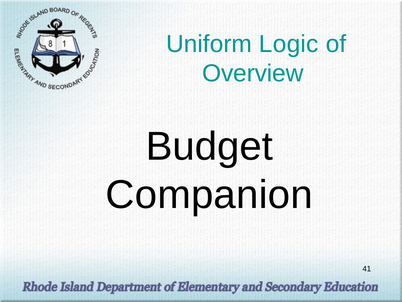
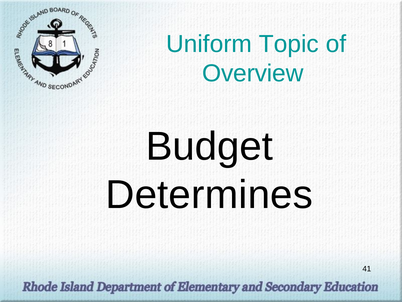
Logic: Logic -> Topic
Companion: Companion -> Determines
